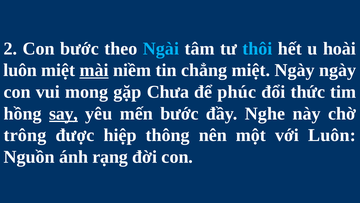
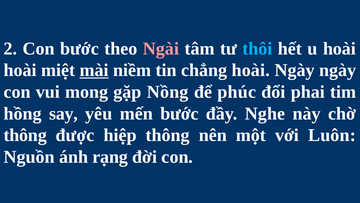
Ngài colour: light blue -> pink
luôn at (20, 70): luôn -> hoài
chẳng miệt: miệt -> hoài
Chưa: Chưa -> Nồng
thức: thức -> phai
say underline: present -> none
trông at (25, 135): trông -> thông
